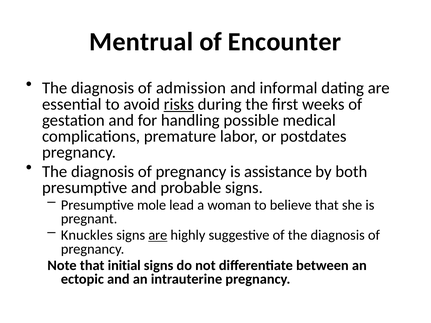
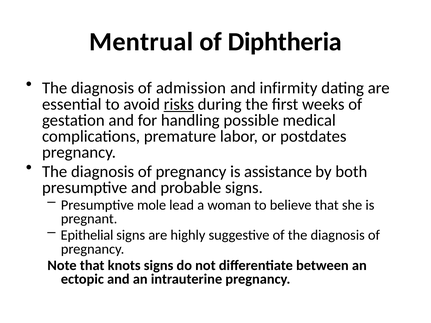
Encounter: Encounter -> Diphtheria
informal: informal -> infirmity
Knuckles: Knuckles -> Epithelial
are at (158, 235) underline: present -> none
initial: initial -> knots
